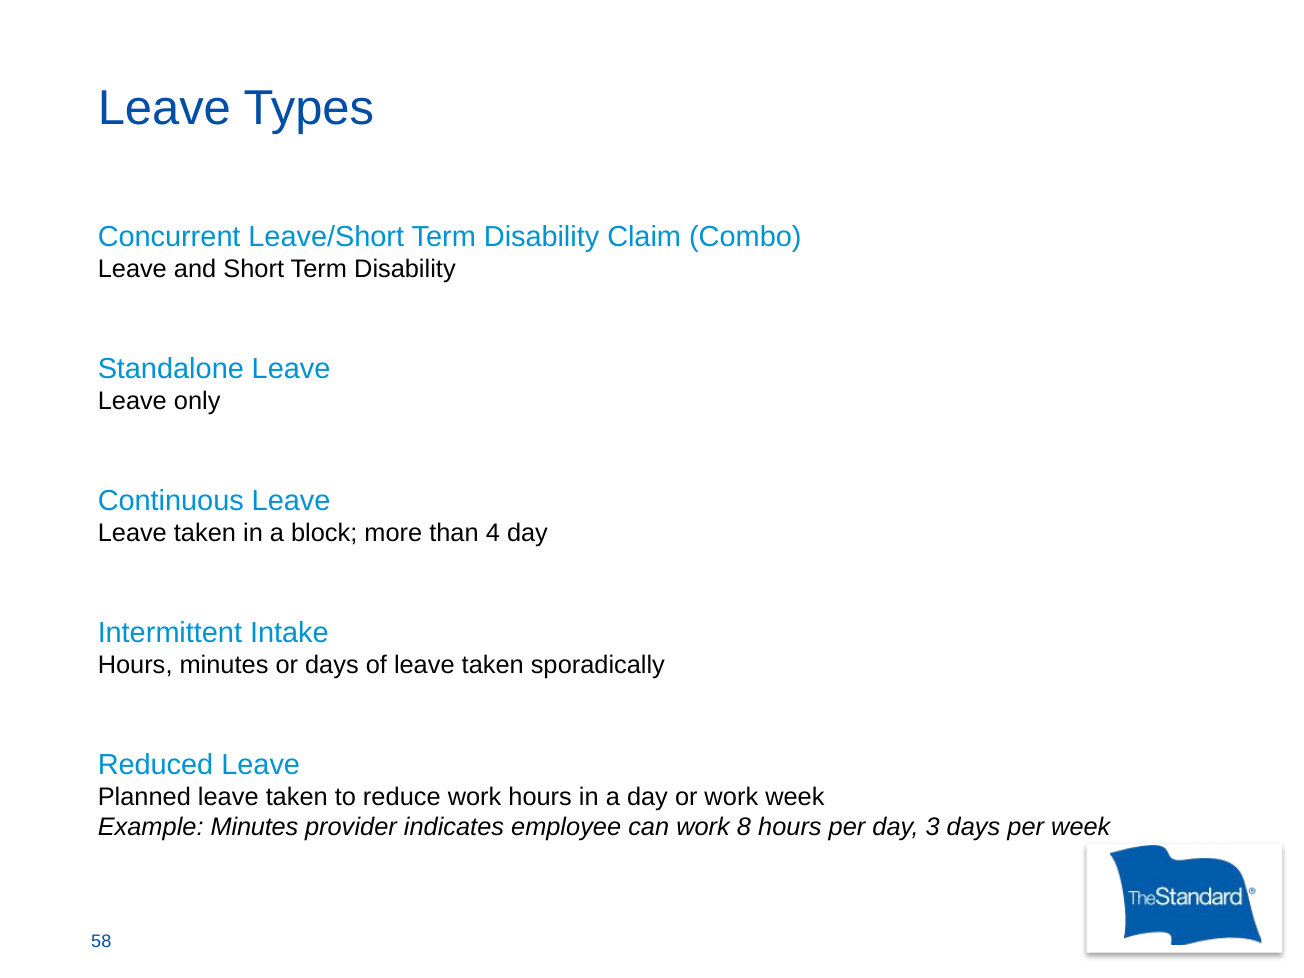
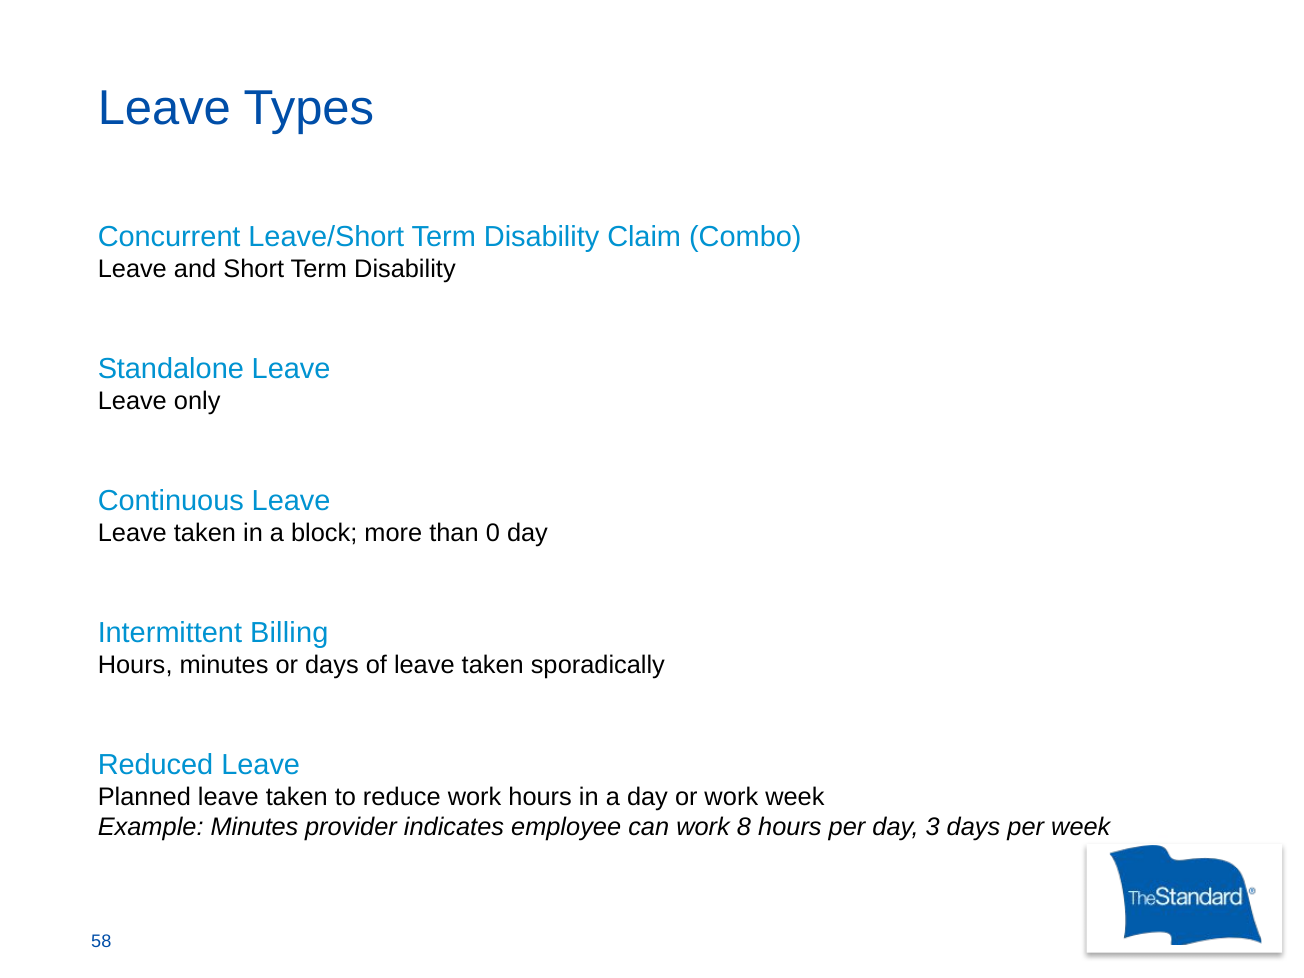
4: 4 -> 0
Intake: Intake -> Billing
